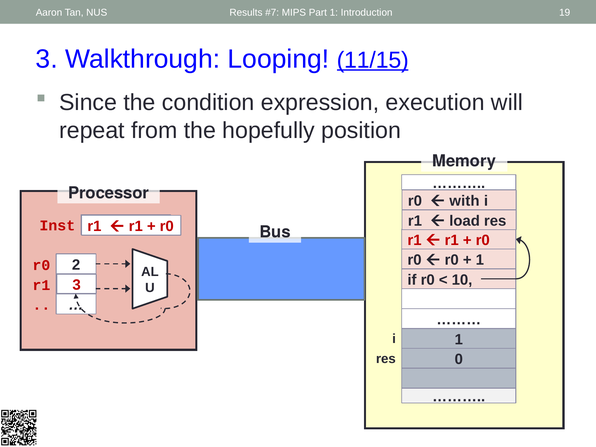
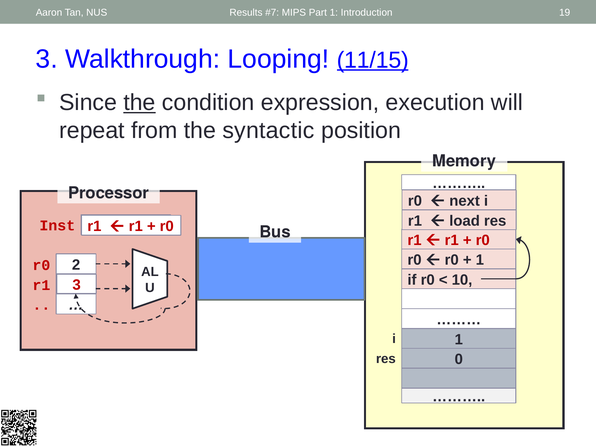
the at (139, 103) underline: none -> present
hopefully: hopefully -> syntactic
with: with -> next
